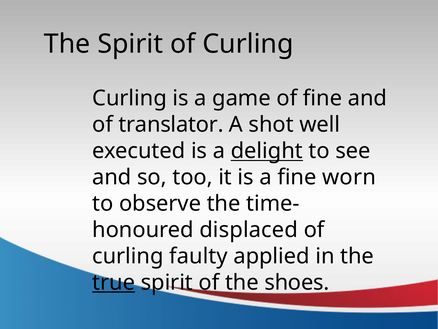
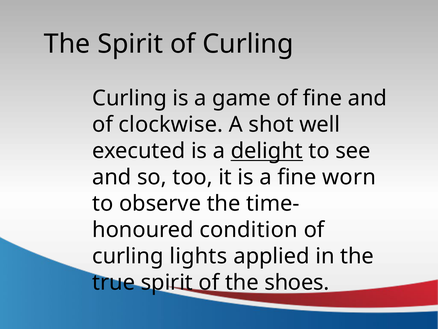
translator: translator -> clockwise
displaced: displaced -> condition
faulty: faulty -> lights
true underline: present -> none
